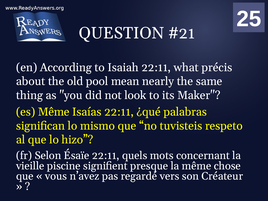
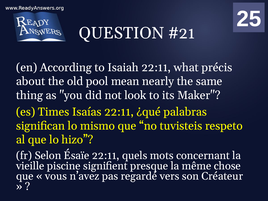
es Même: Même -> Times
